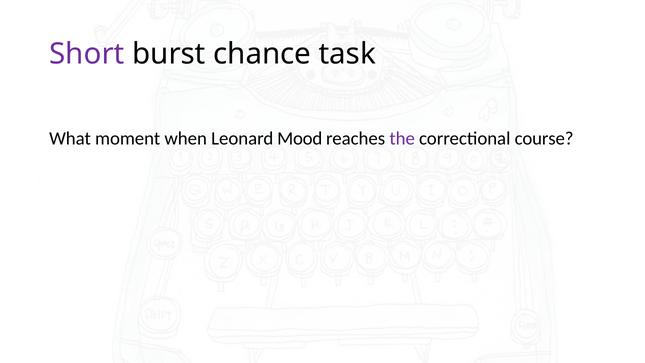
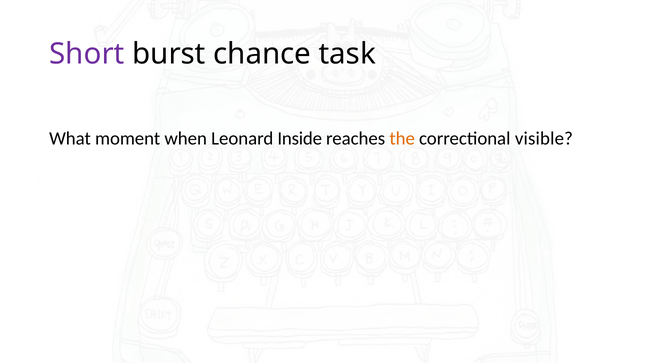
Mood: Mood -> Inside
the colour: purple -> orange
course: course -> visible
